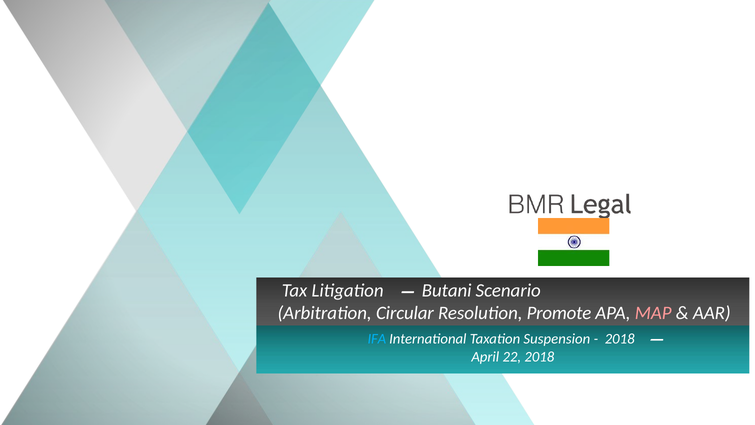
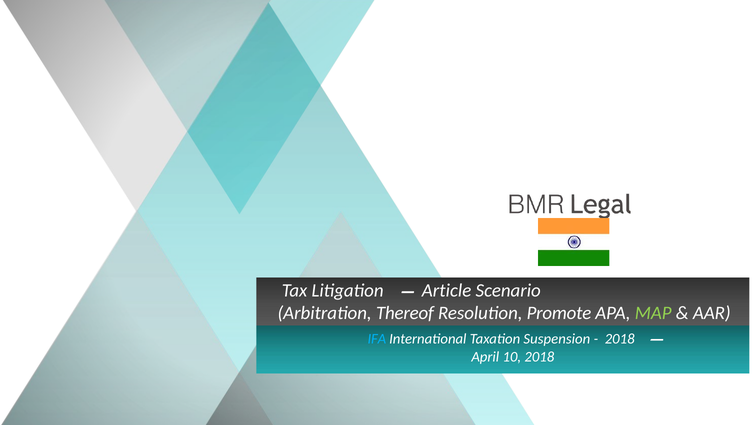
Butani: Butani -> Article
Circular: Circular -> Thereof
MAP colour: pink -> light green
22: 22 -> 10
